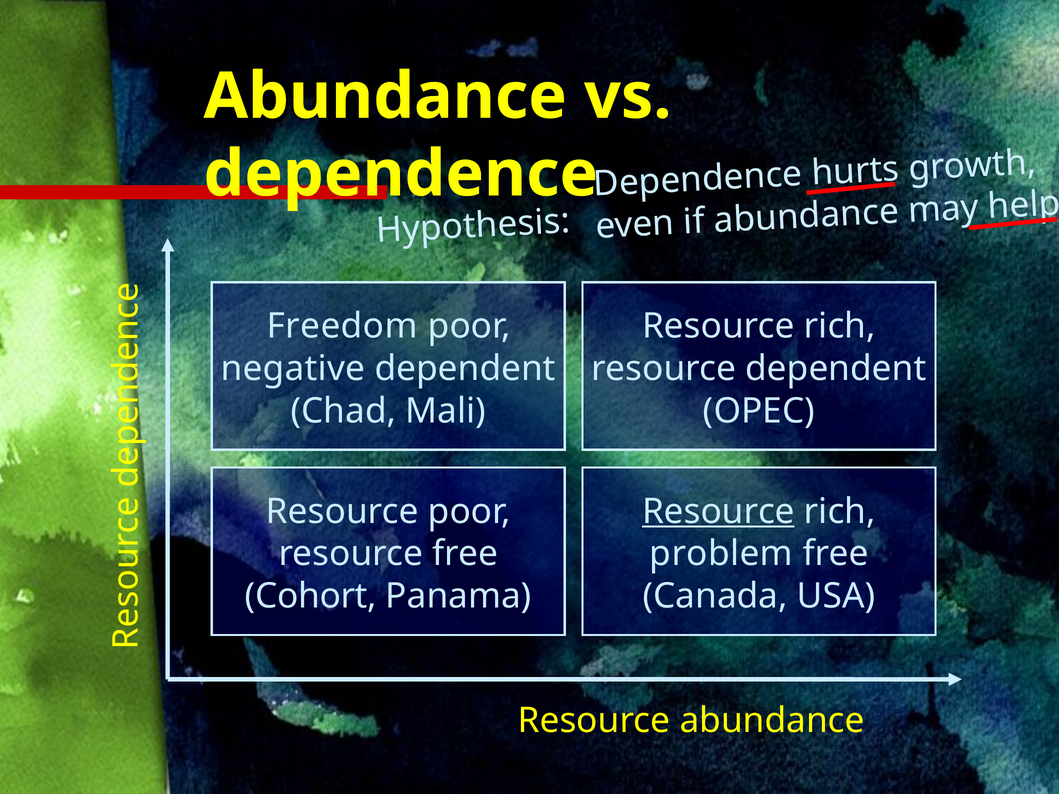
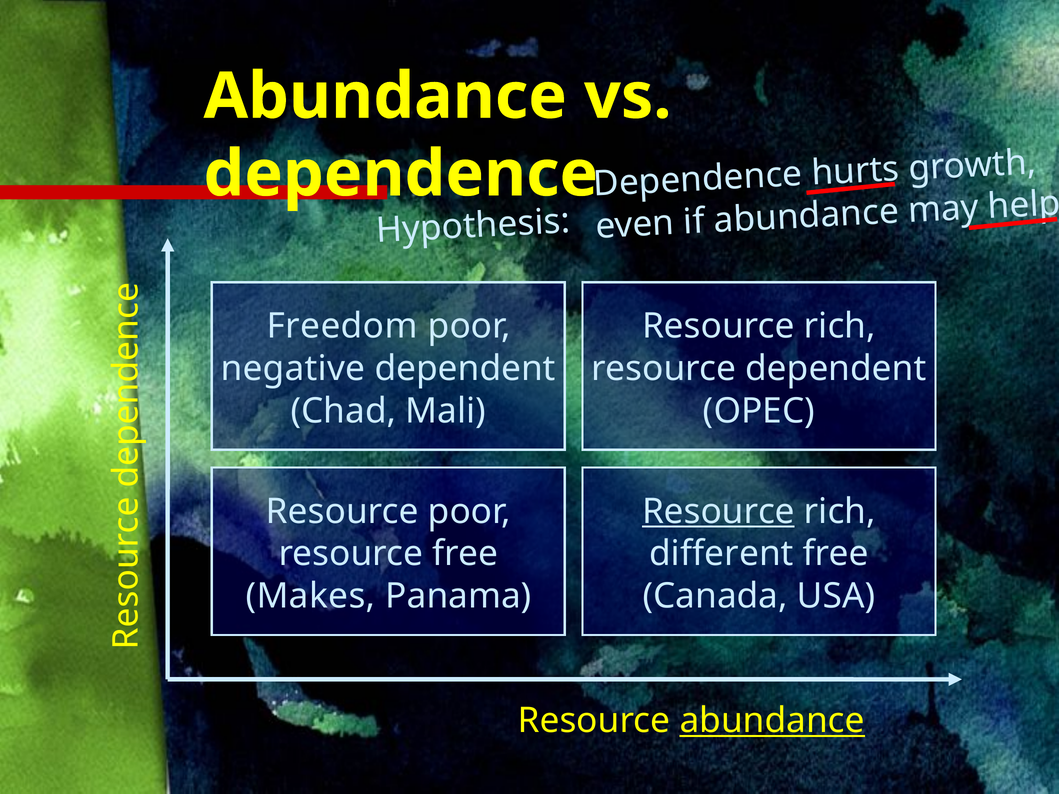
problem: problem -> different
Cohort: Cohort -> Makes
abundance at (772, 721) underline: none -> present
